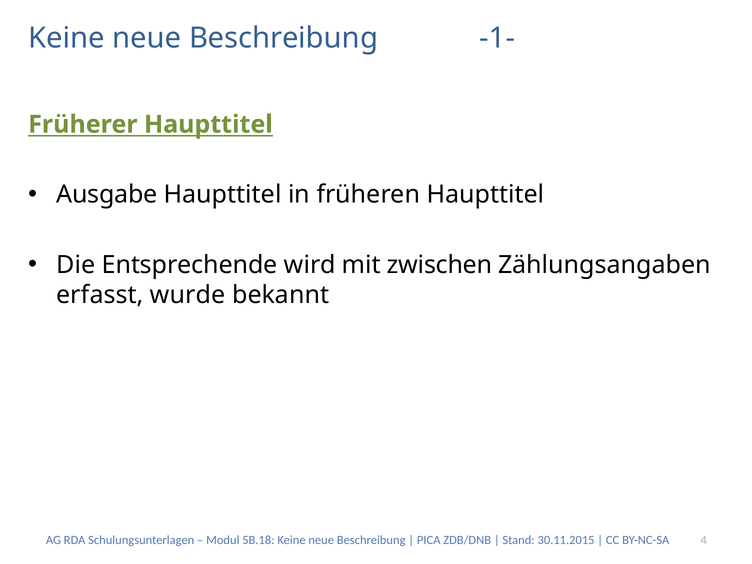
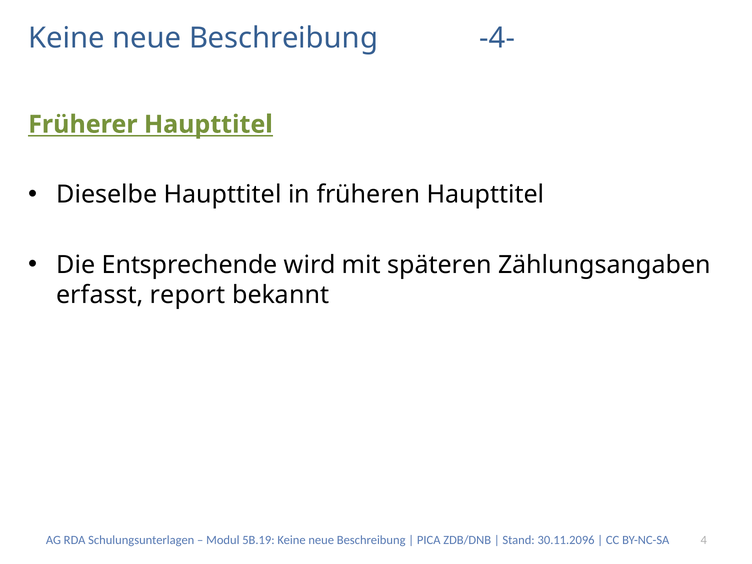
-1-: -1- -> -4-
Ausgabe: Ausgabe -> Dieselbe
zwischen: zwischen -> späteren
wurde: wurde -> report
5B.18: 5B.18 -> 5B.19
30.11.2015: 30.11.2015 -> 30.11.2096
